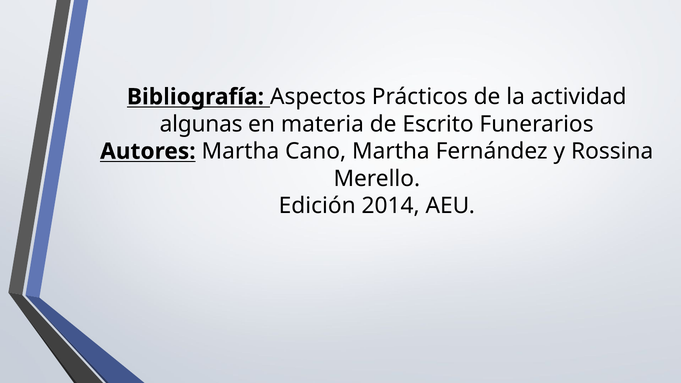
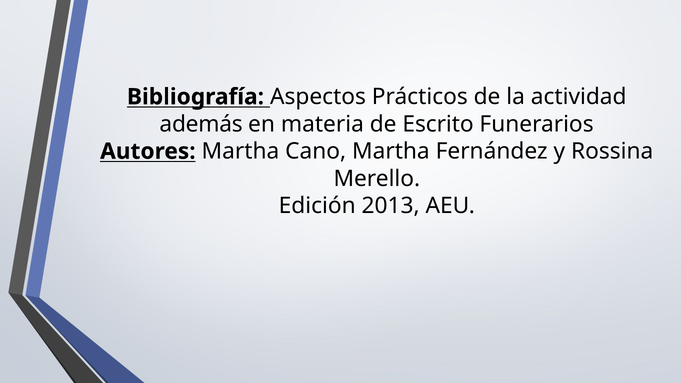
algunas: algunas -> además
2014: 2014 -> 2013
